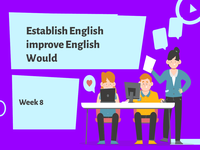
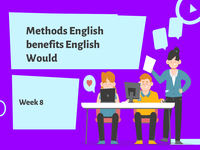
Establish: Establish -> Methods
improve: improve -> benefits
